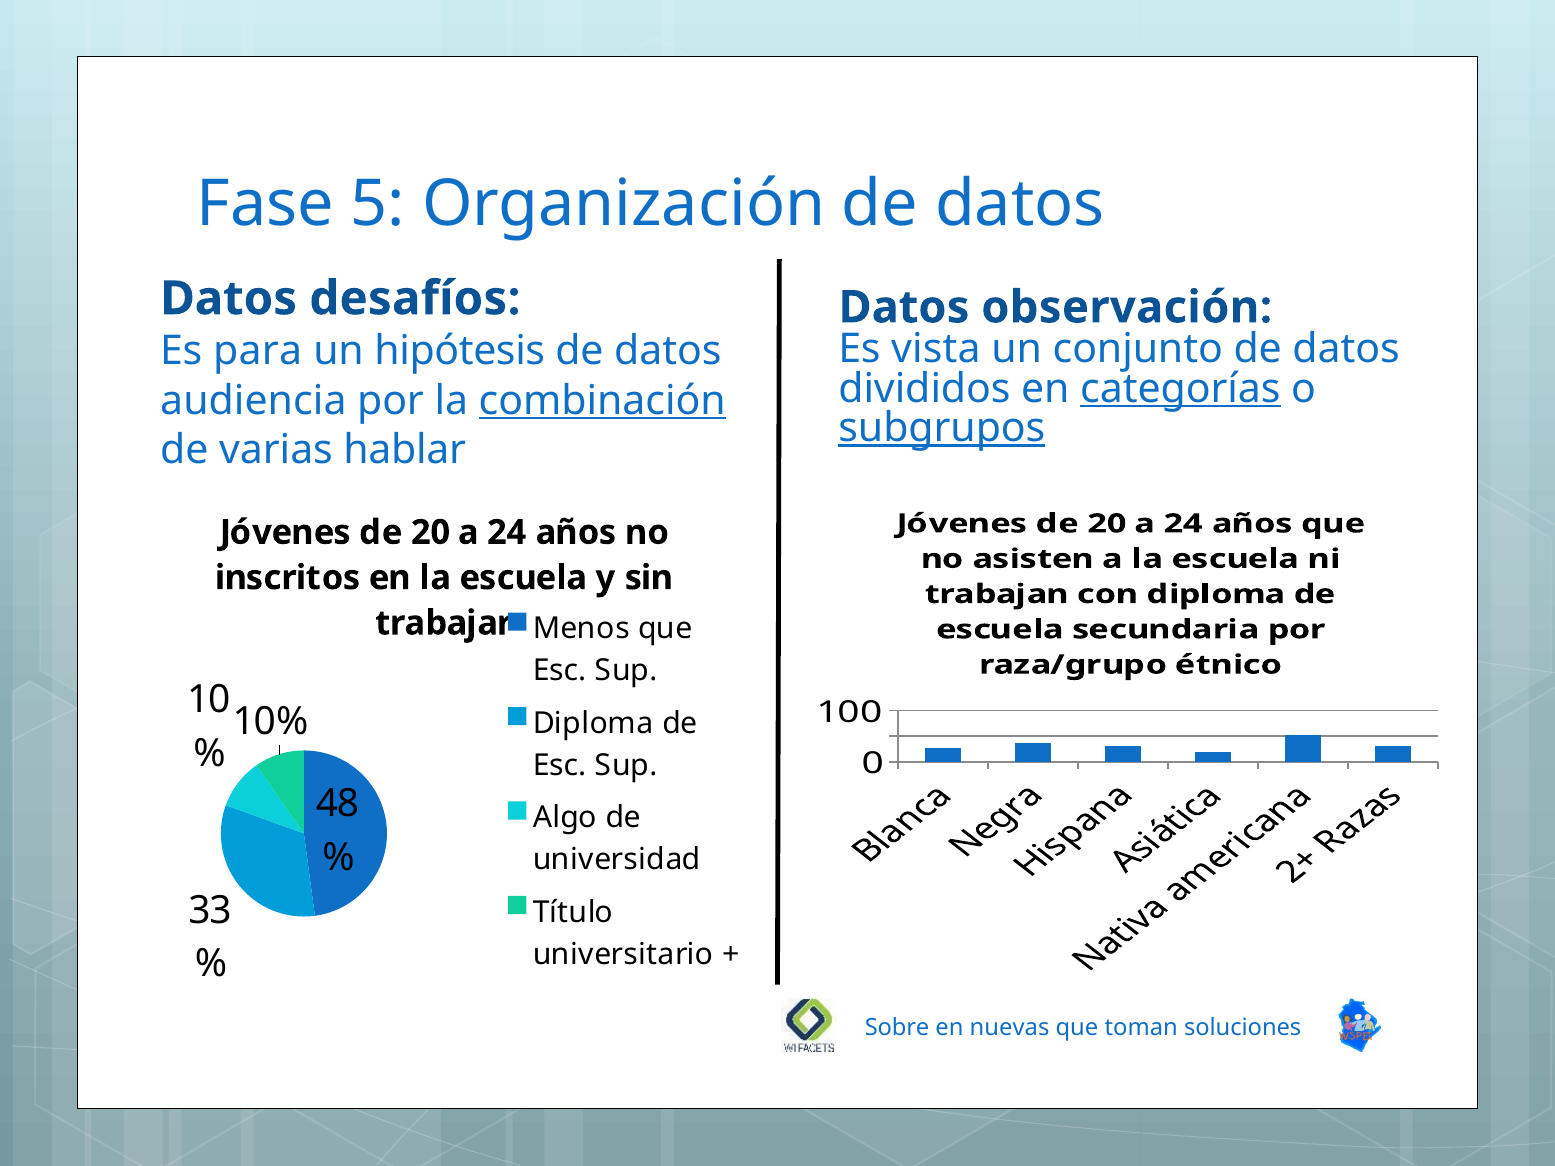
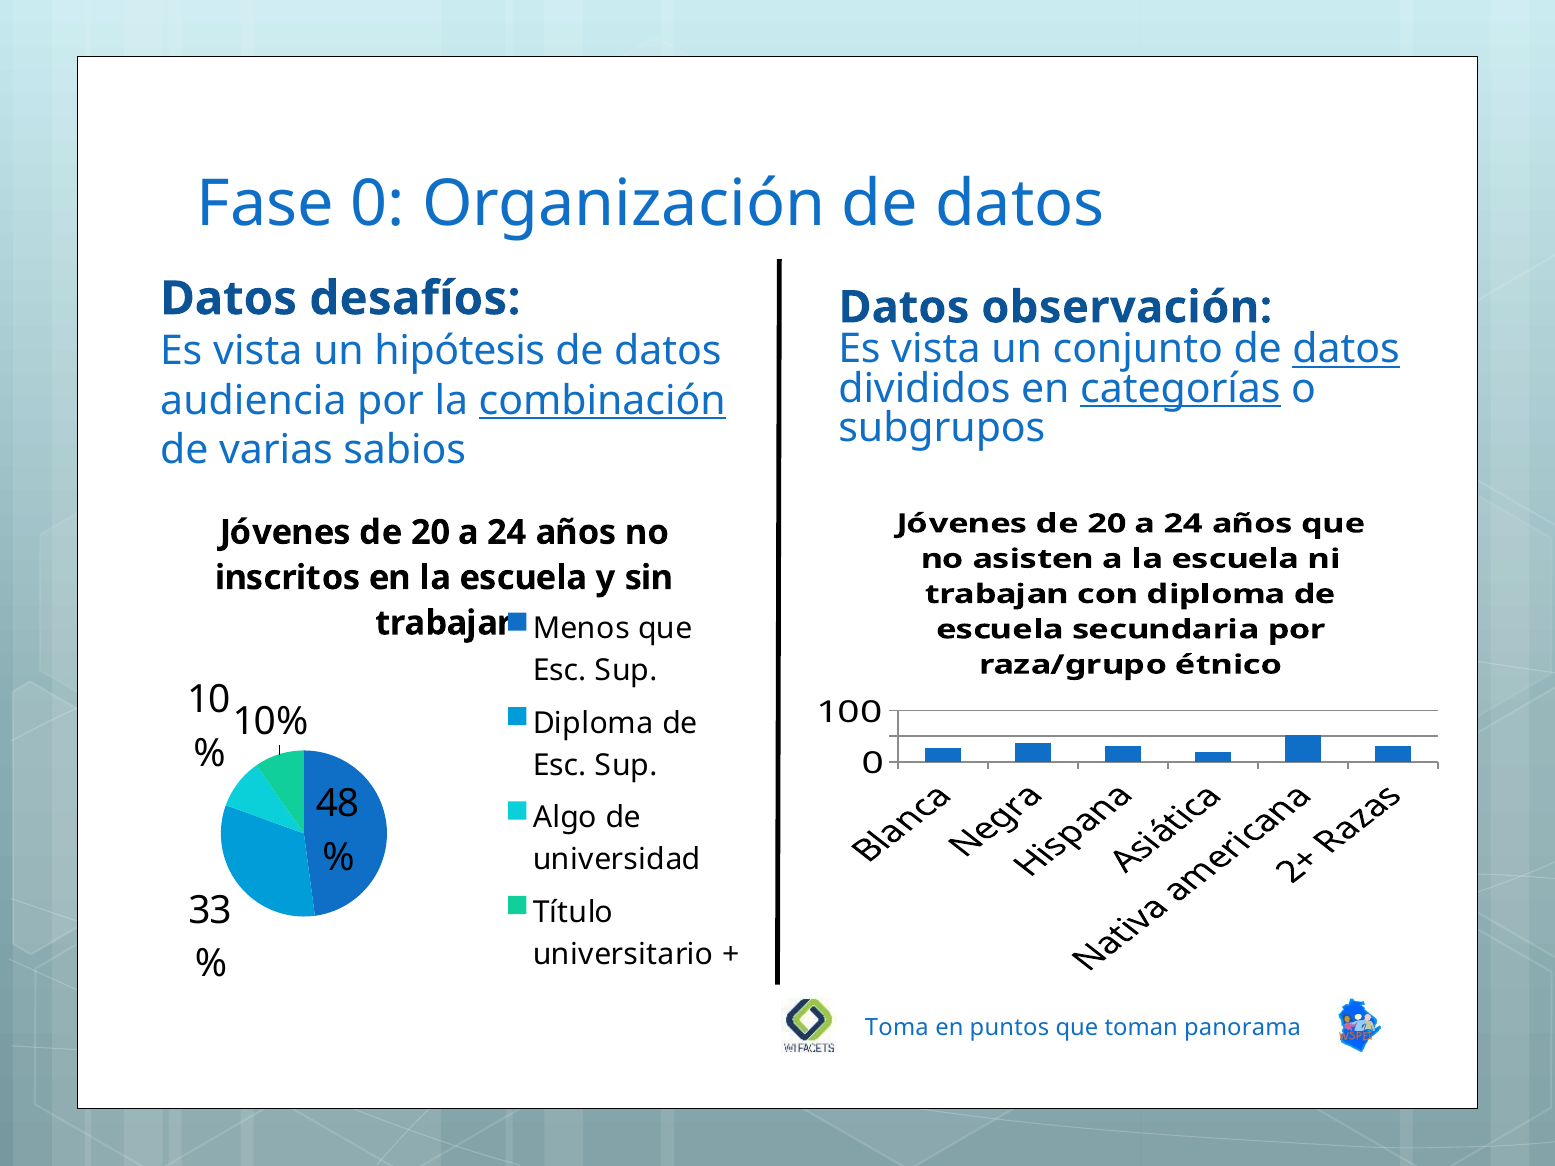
Fase 5: 5 -> 0
datos at (1346, 349) underline: none -> present
para at (258, 351): para -> vista
subgrupos underline: present -> none
hablar: hablar -> sabios
Sobre: Sobre -> Toma
nuevas: nuevas -> puntos
soluciones: soluciones -> panorama
